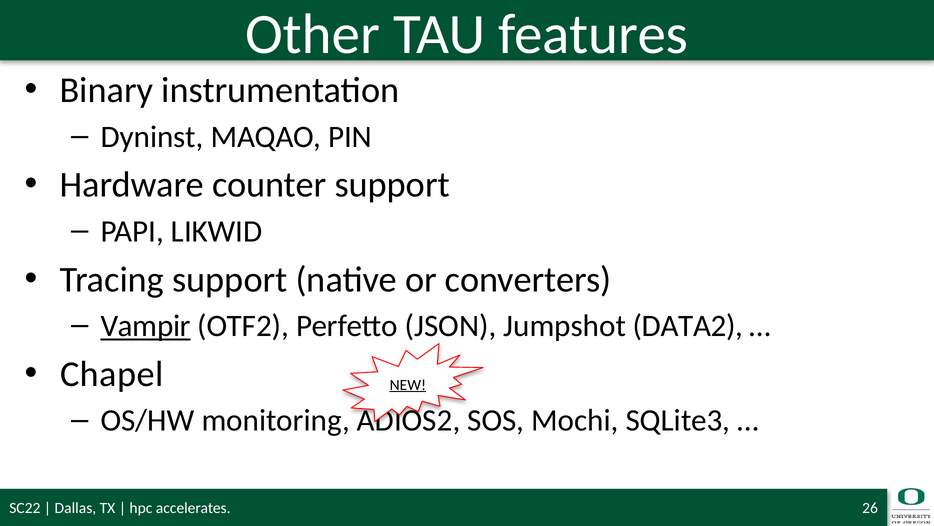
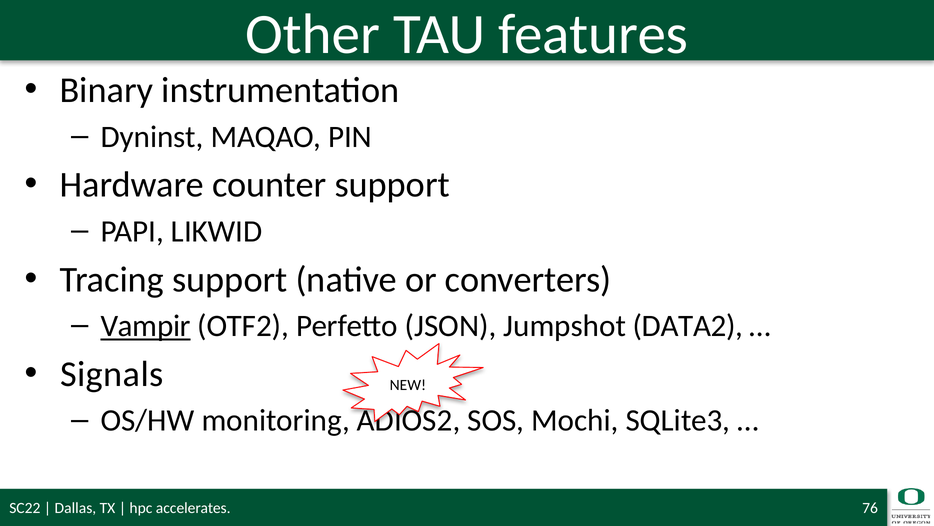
Chapel: Chapel -> Signals
NEW underline: present -> none
26: 26 -> 76
